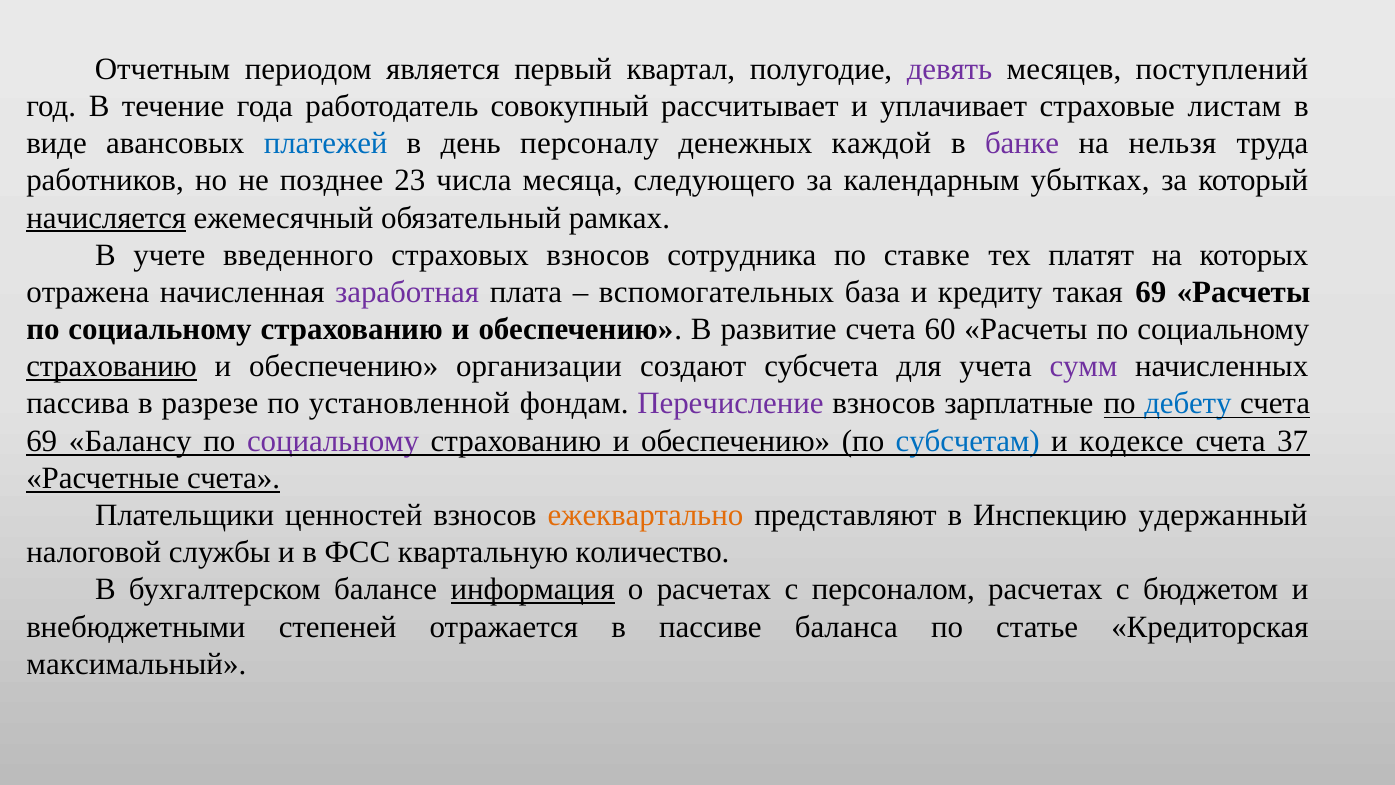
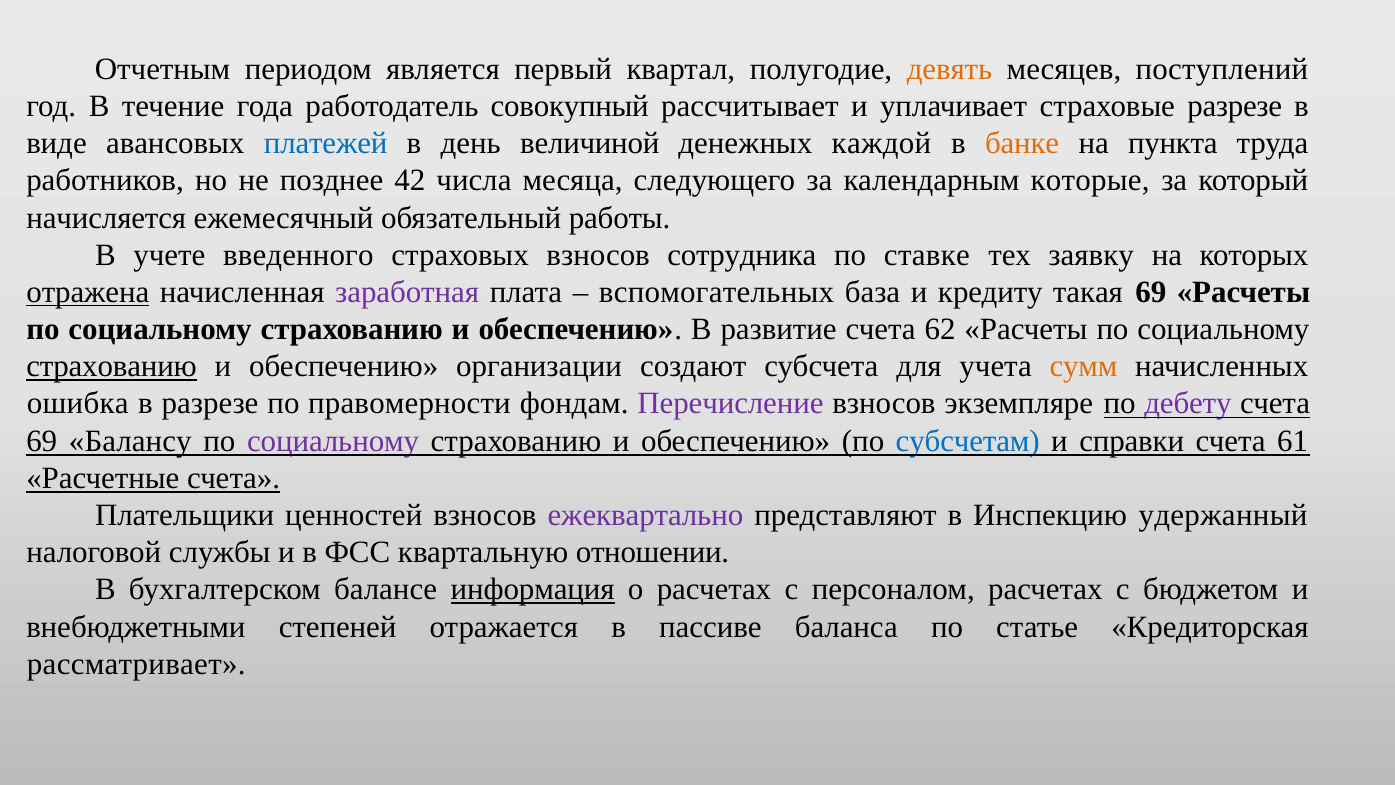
девять colour: purple -> orange
страховые листам: листам -> разрезе
персоналу: персоналу -> величиной
банке colour: purple -> orange
нельзя: нельзя -> пункта
23: 23 -> 42
убытках: убытках -> которые
начисляется underline: present -> none
рамках: рамках -> работы
платят: платят -> заявку
отражена underline: none -> present
60: 60 -> 62
сумм colour: purple -> orange
пассива: пассива -> ошибка
установленной: установленной -> правомерности
зарплатные: зарплатные -> экземпляре
дебету colour: blue -> purple
кодексе: кодексе -> справки
37: 37 -> 61
ежеквартально colour: orange -> purple
количество: количество -> отношении
максимальный: максимальный -> рассматривает
